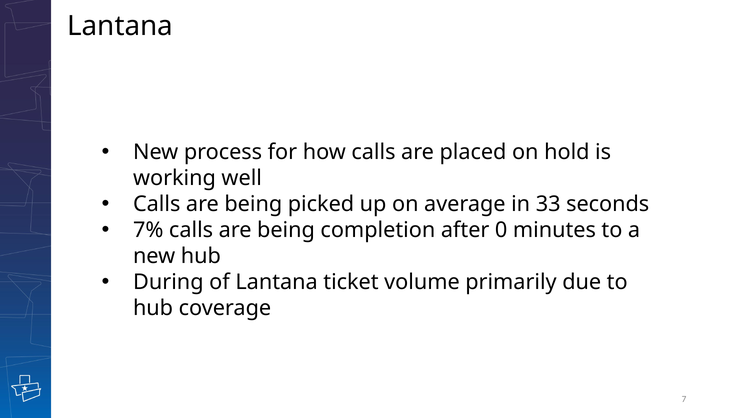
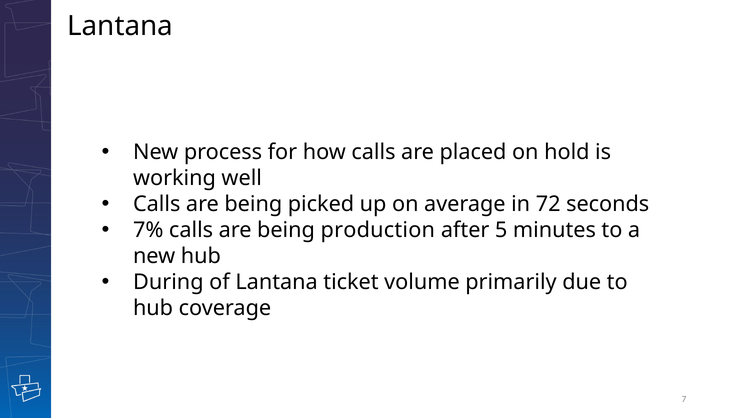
33: 33 -> 72
completion: completion -> production
0: 0 -> 5
